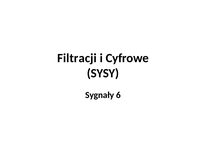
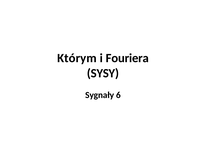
Filtracji: Filtracji -> Którym
Cyfrowe: Cyfrowe -> Fouriera
